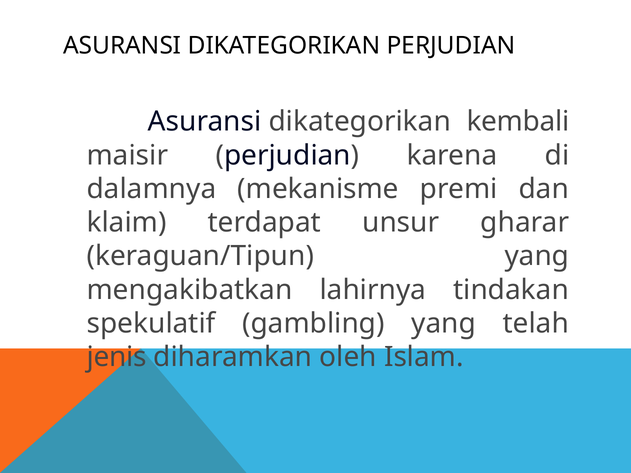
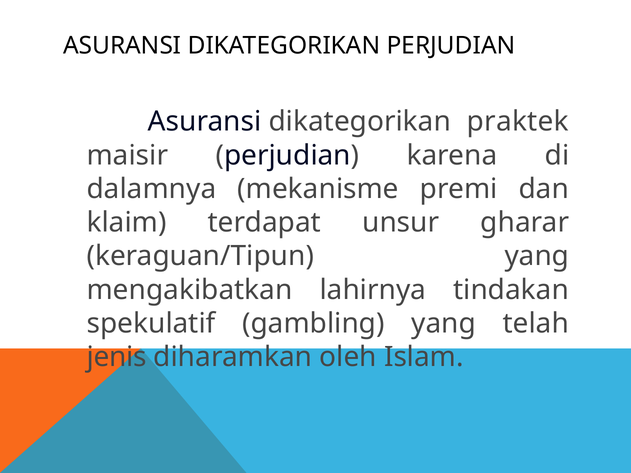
kembali: kembali -> praktek
